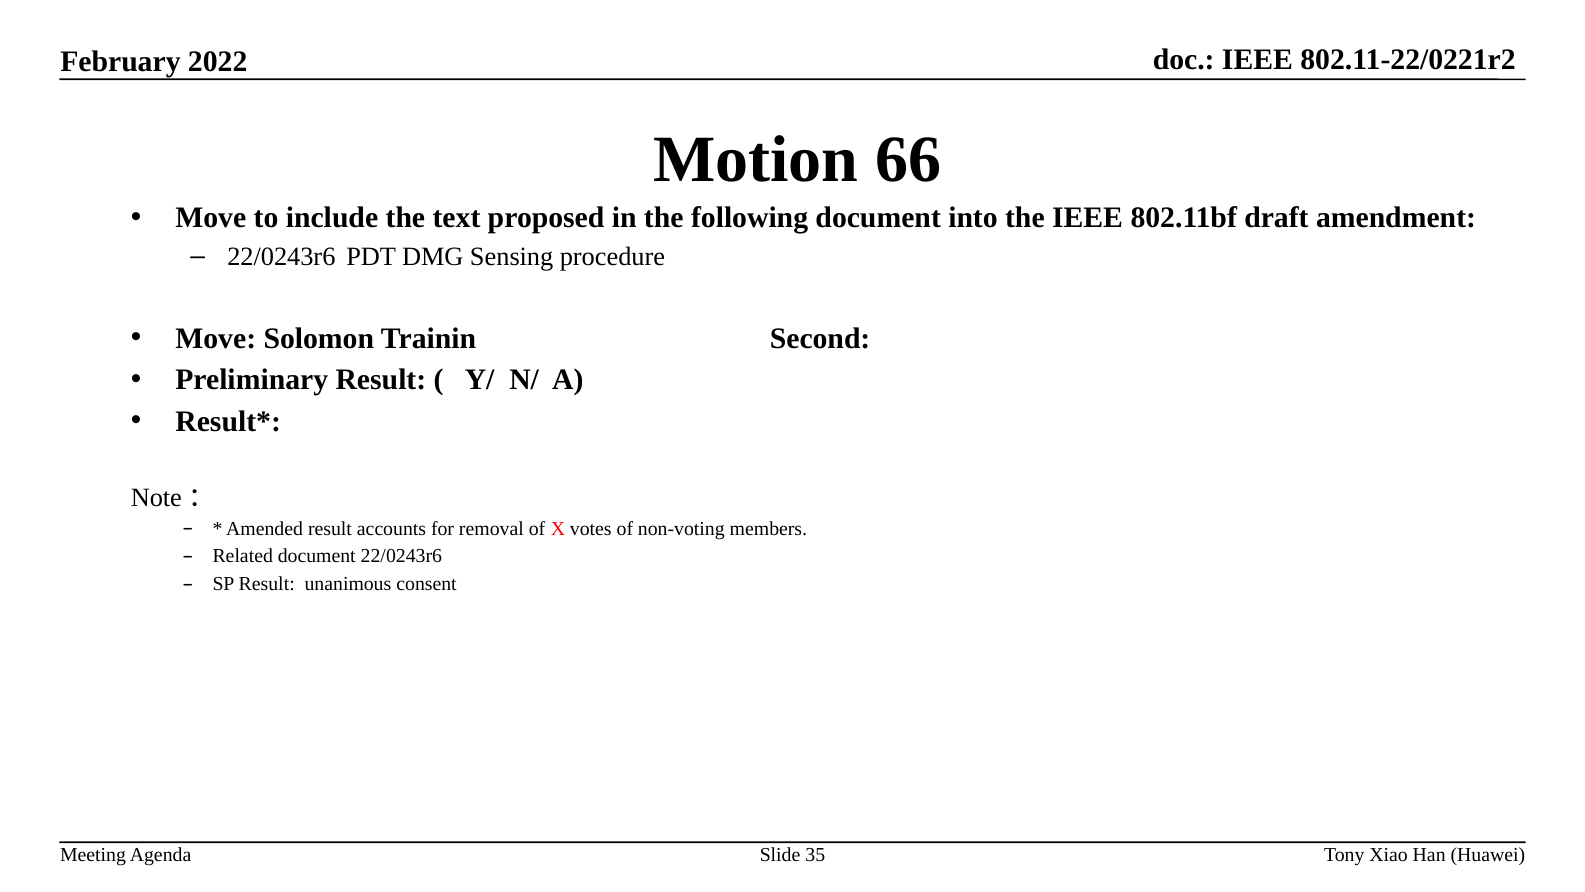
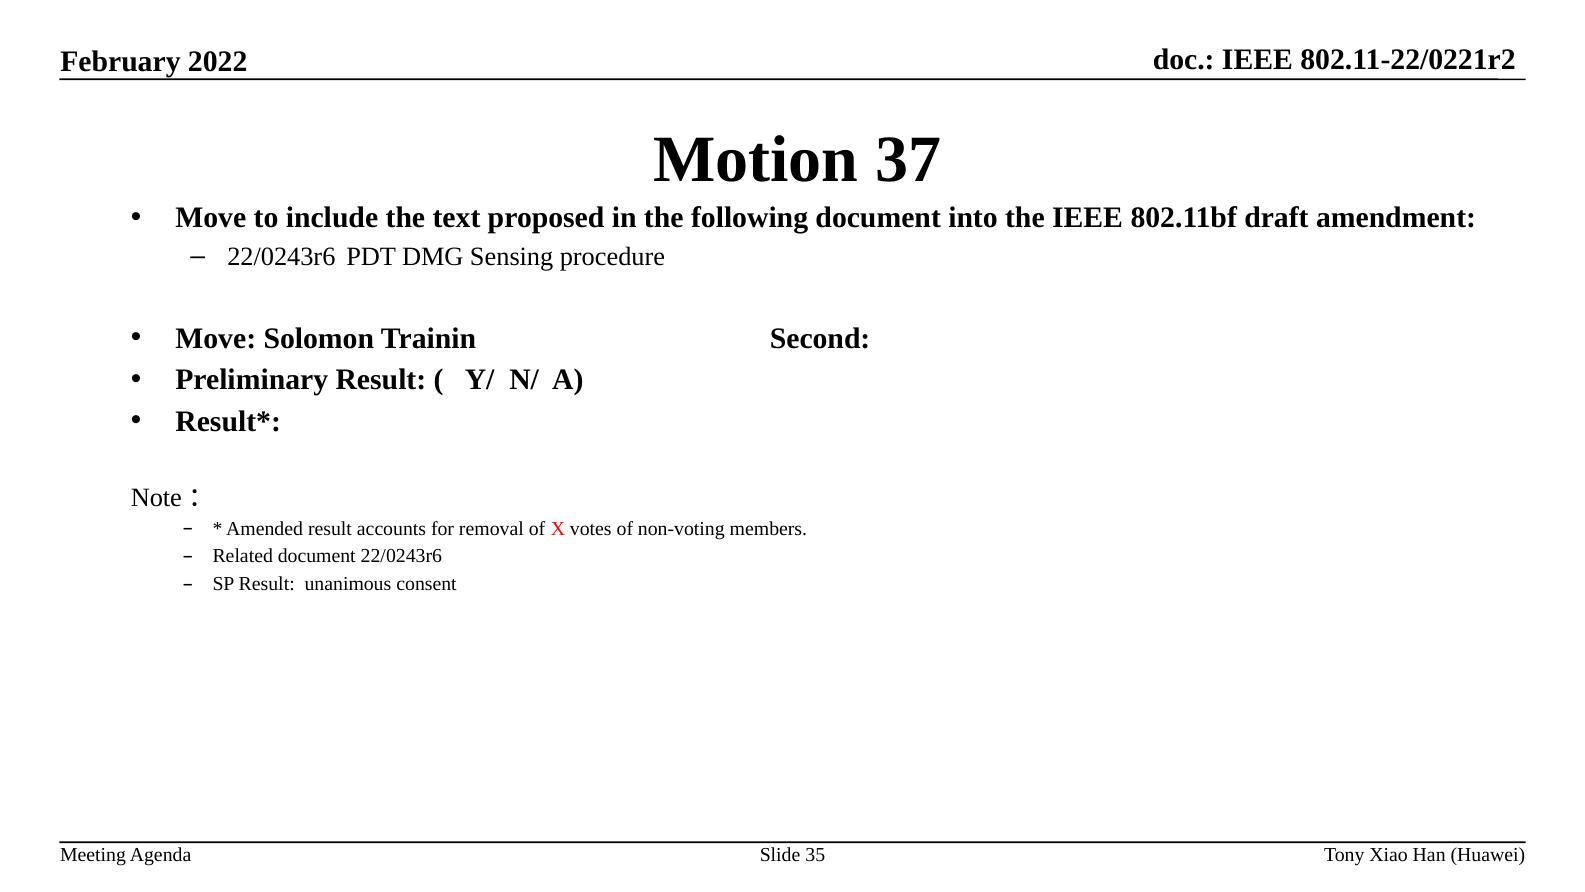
66: 66 -> 37
